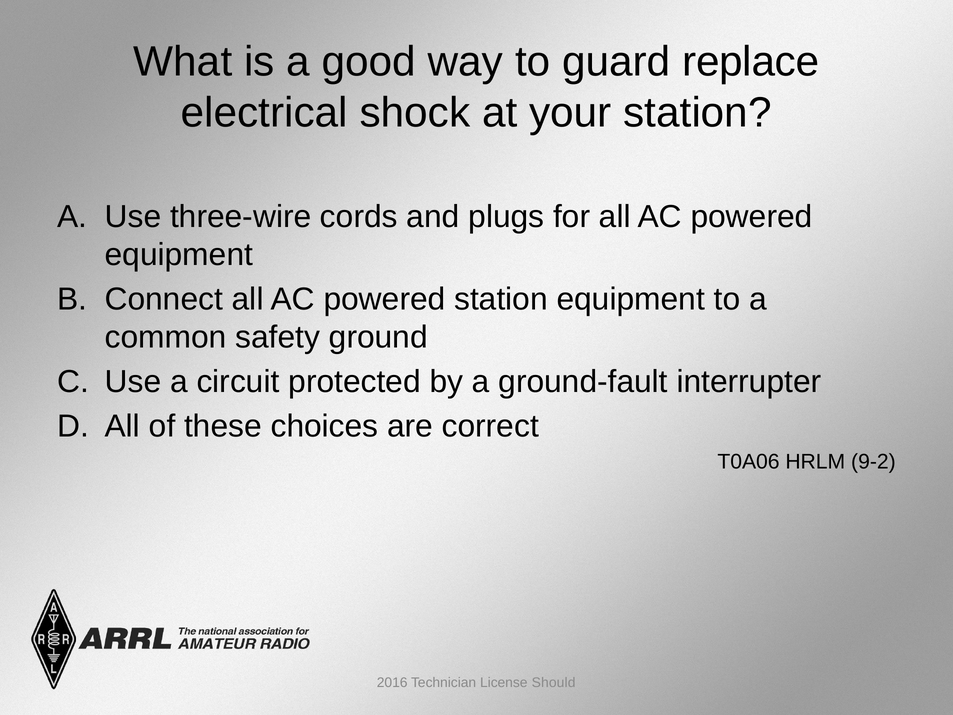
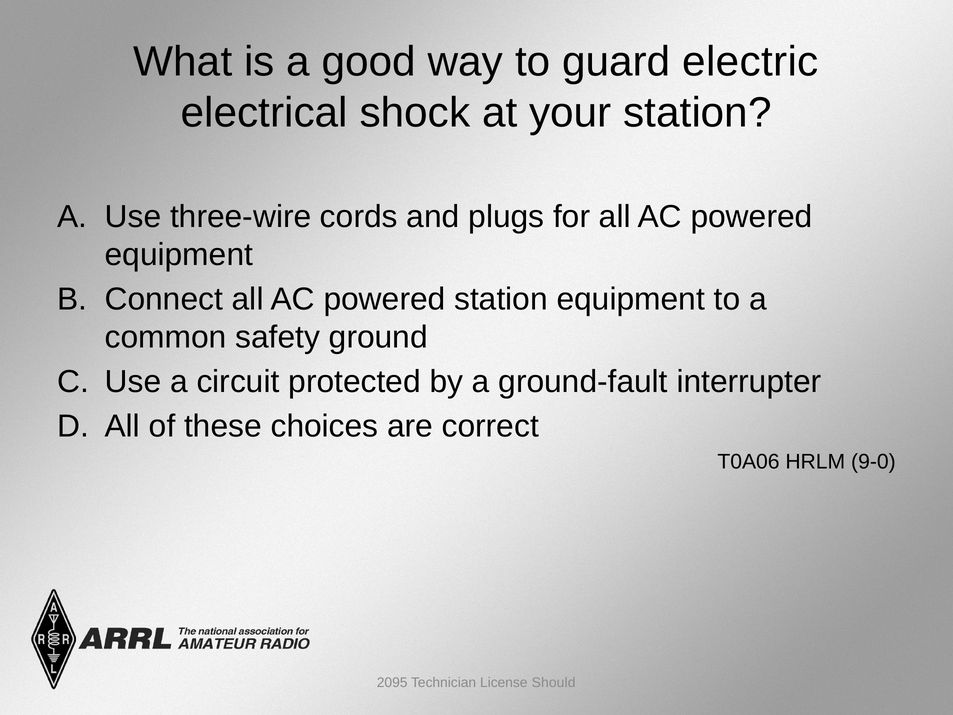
replace: replace -> electric
9-2: 9-2 -> 9-0
2016: 2016 -> 2095
